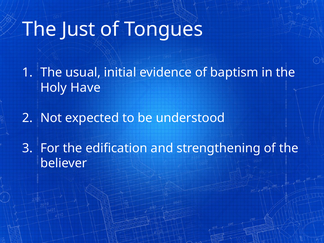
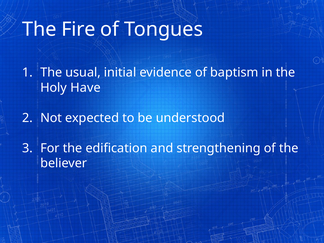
Just: Just -> Fire
